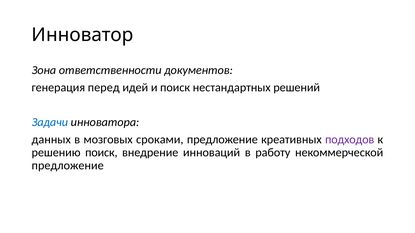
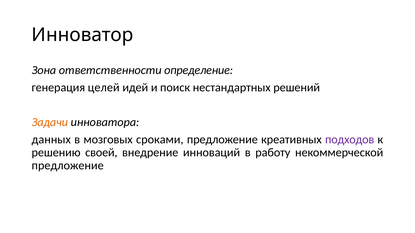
документов: документов -> определение
перед: перед -> целей
Задачи colour: blue -> orange
решению поиск: поиск -> своей
